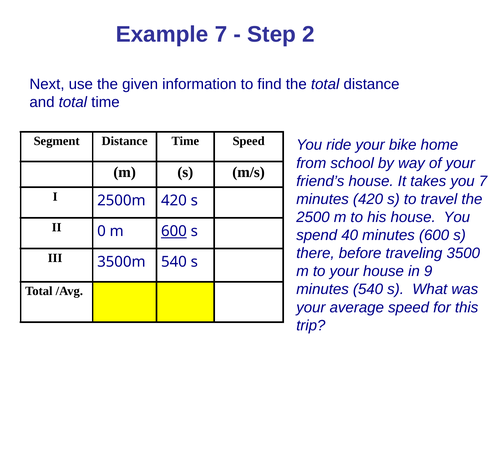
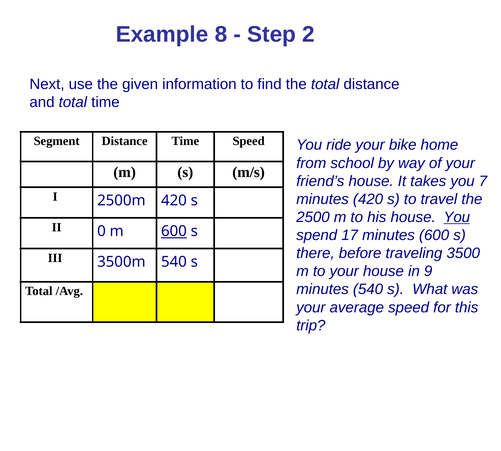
Example 7: 7 -> 8
You at (457, 217) underline: none -> present
40: 40 -> 17
